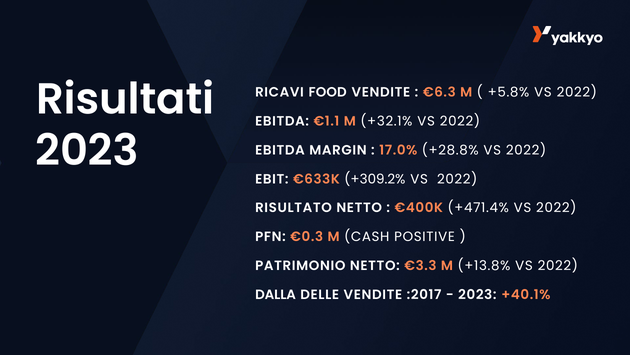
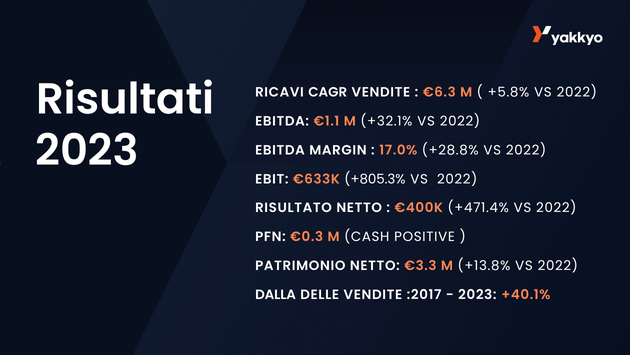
FOOD: FOOD -> CAGR
+309.2%: +309.2% -> +805.3%
